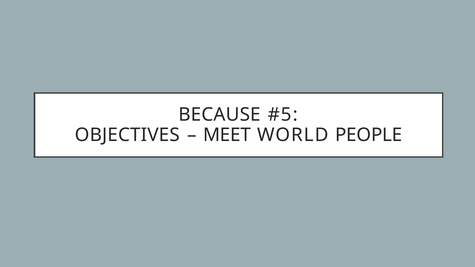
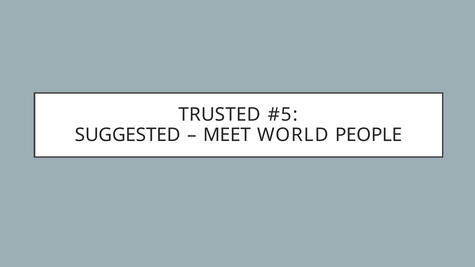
BECAUSE: BECAUSE -> TRUSTED
OBJECTIVES: OBJECTIVES -> SUGGESTED
